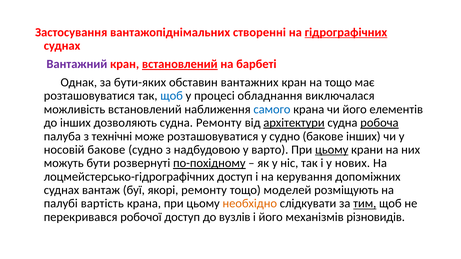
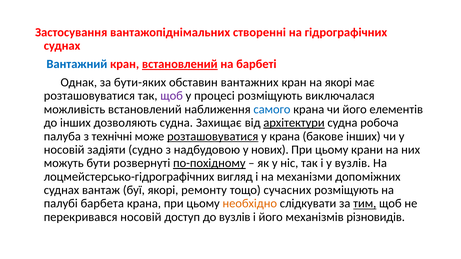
гідрографічних underline: present -> none
Вантажний colour: purple -> blue
на тощо: тощо -> якорі
щоб at (172, 96) colour: blue -> purple
процесі обладнання: обладнання -> розміщують
судна Ремонту: Ремонту -> Захищає
робоча underline: present -> none
розташовуватися at (213, 136) underline: none -> present
у судно: судно -> крана
носовій бакове: бакове -> задіяти
варто: варто -> нових
цьому at (332, 150) underline: present -> none
у нових: нових -> вузлів
лоцмейстерсько-гідрографічних доступ: доступ -> вигляд
керування: керування -> механізми
моделей: моделей -> сучасних
вартість: вартість -> барбета
перекривався робочої: робочої -> носовій
